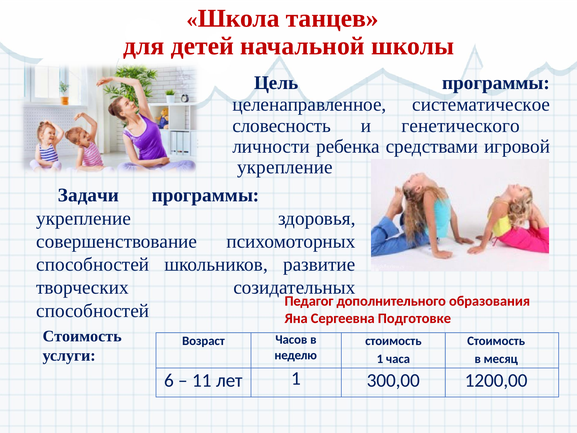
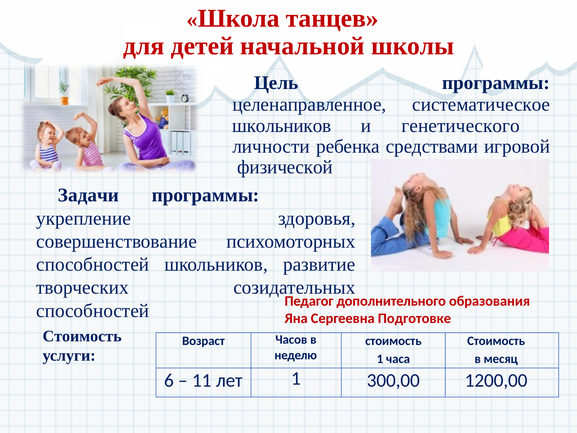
словесность at (282, 126): словесность -> школьников
укрепление at (285, 167): укрепление -> физической
